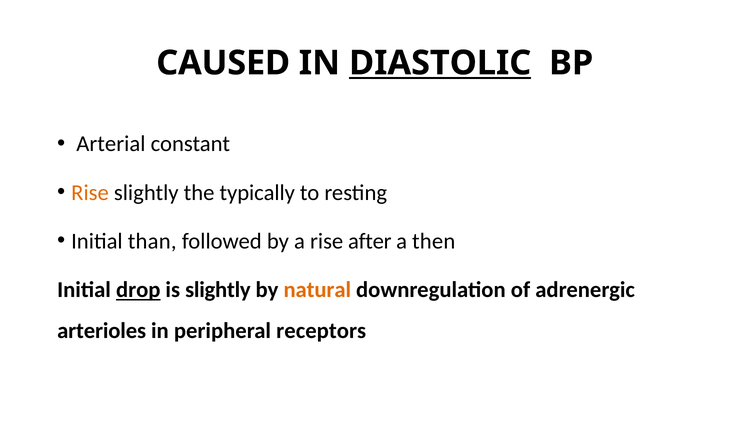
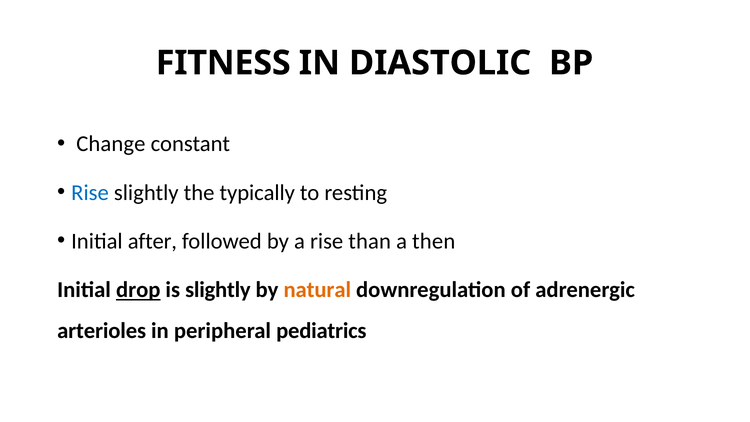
CAUSED: CAUSED -> FITNESS
DIASTOLIC underline: present -> none
Arterial: Arterial -> Change
Rise at (90, 193) colour: orange -> blue
than: than -> after
after: after -> than
receptors: receptors -> pediatrics
